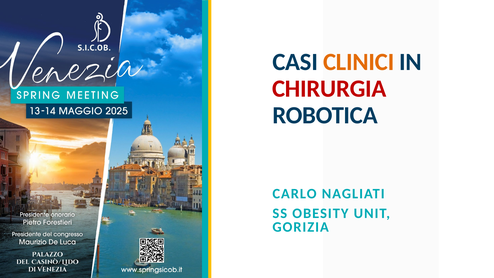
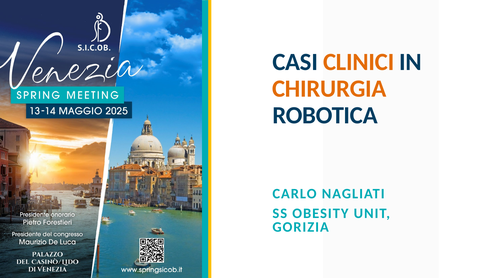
CHIRURGIA colour: red -> orange
